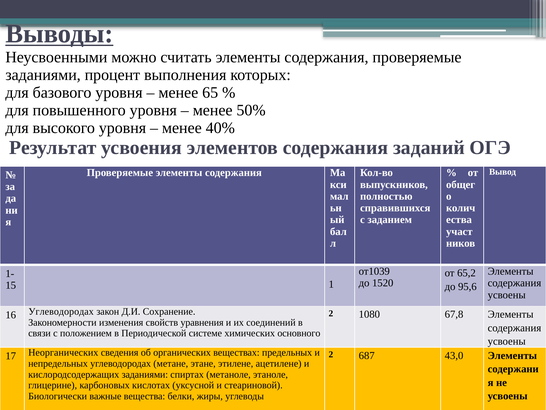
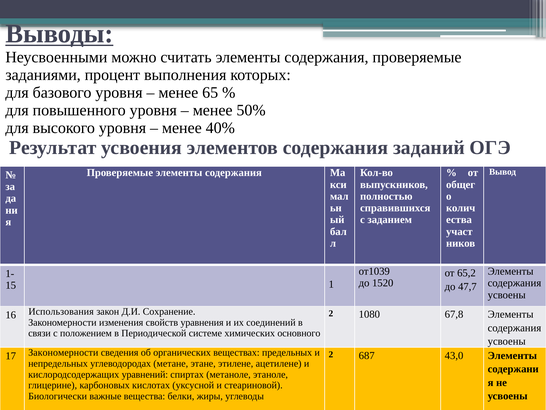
95,6: 95,6 -> 47,7
16 Углеводородах: Углеводородах -> Использования
17 Неорганических: Неорганических -> Закономерности
кислородсодержащих заданиями: заданиями -> уравнений
